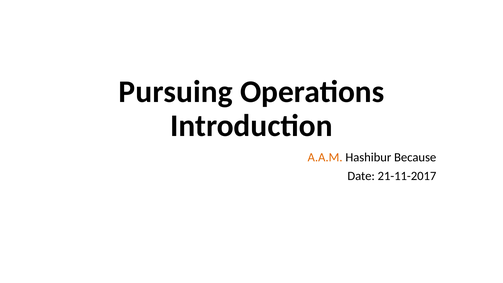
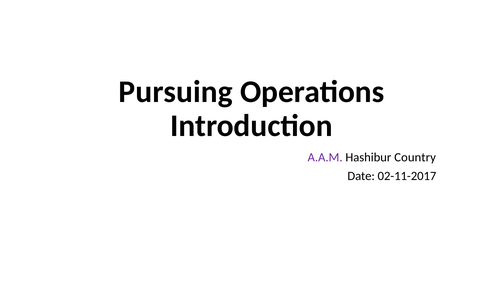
A.A.M colour: orange -> purple
Because: Because -> Country
21-11-2017: 21-11-2017 -> 02-11-2017
